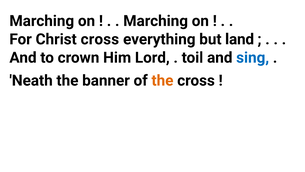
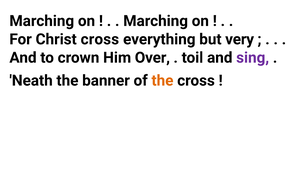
land: land -> very
Lord: Lord -> Over
sing colour: blue -> purple
